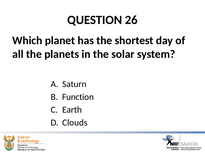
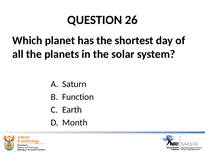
Clouds: Clouds -> Month
